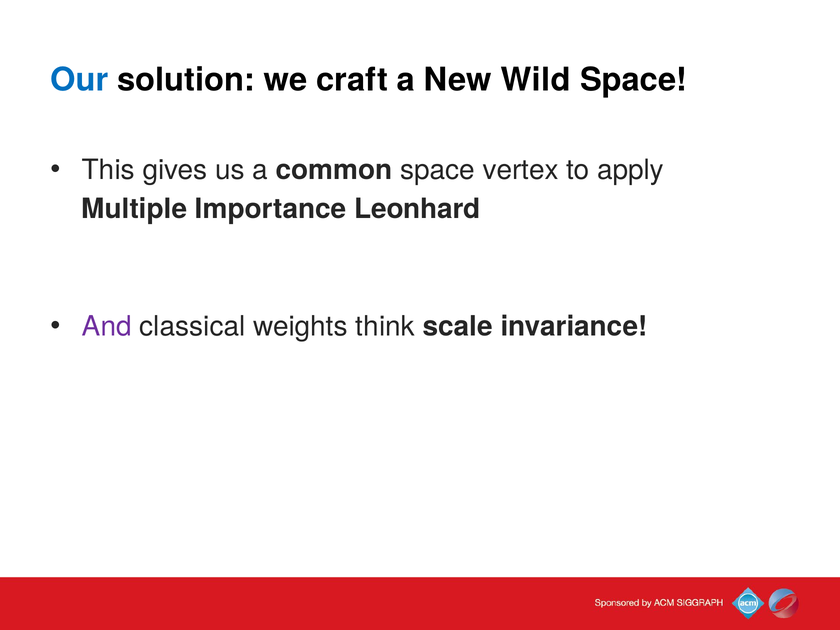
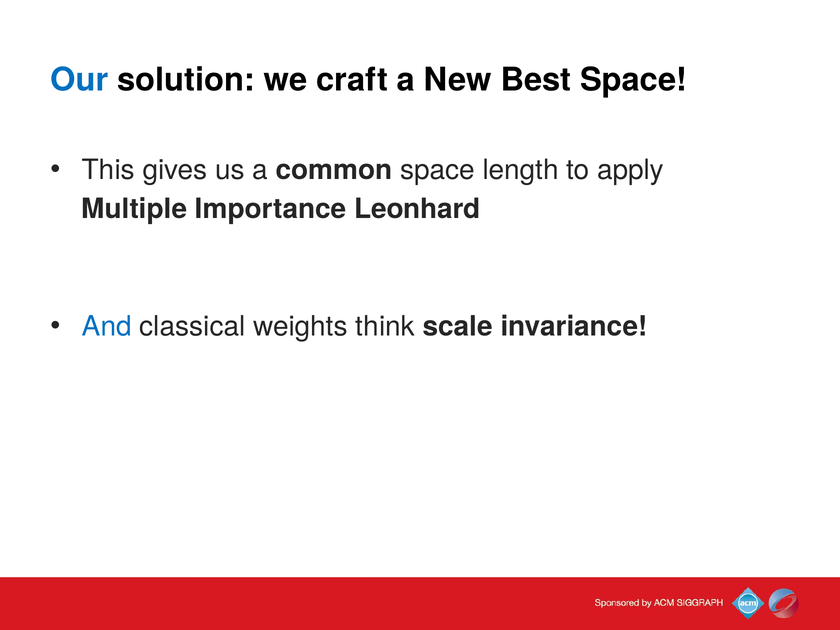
Wild: Wild -> Best
vertex: vertex -> length
And colour: purple -> blue
